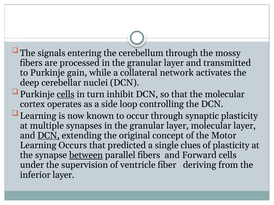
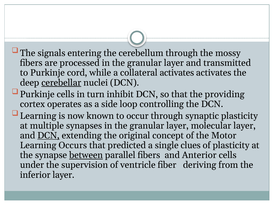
gain: gain -> cord
collateral network: network -> activates
cerebellar underline: none -> present
cells at (66, 95) underline: present -> none
the molecular: molecular -> providing
Forward: Forward -> Anterior
